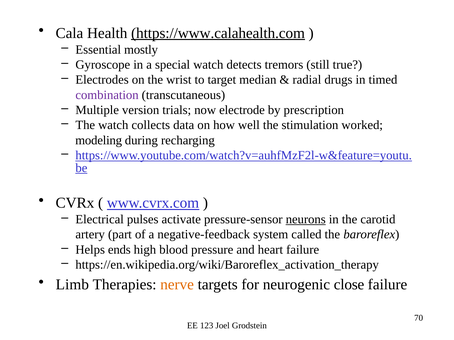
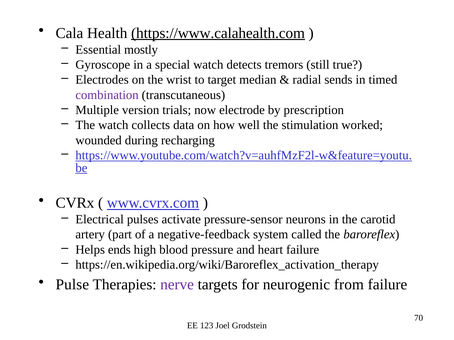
drugs: drugs -> sends
modeling: modeling -> wounded
neurons underline: present -> none
Limb: Limb -> Pulse
nerve colour: orange -> purple
close: close -> from
